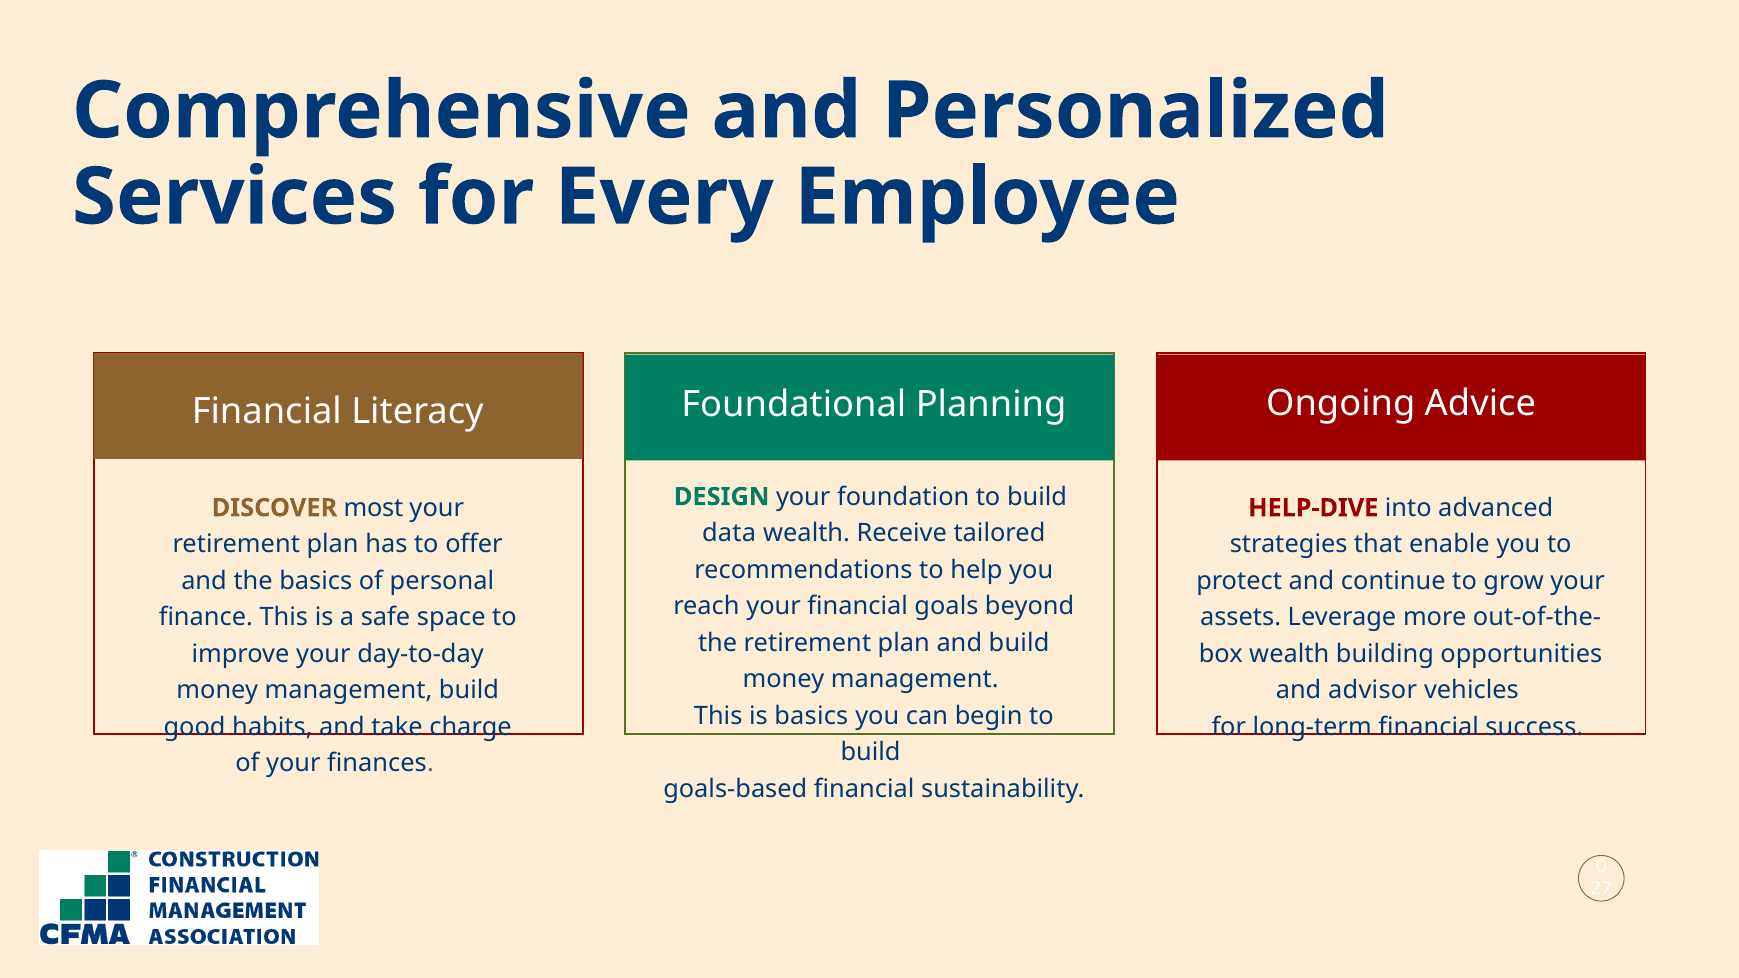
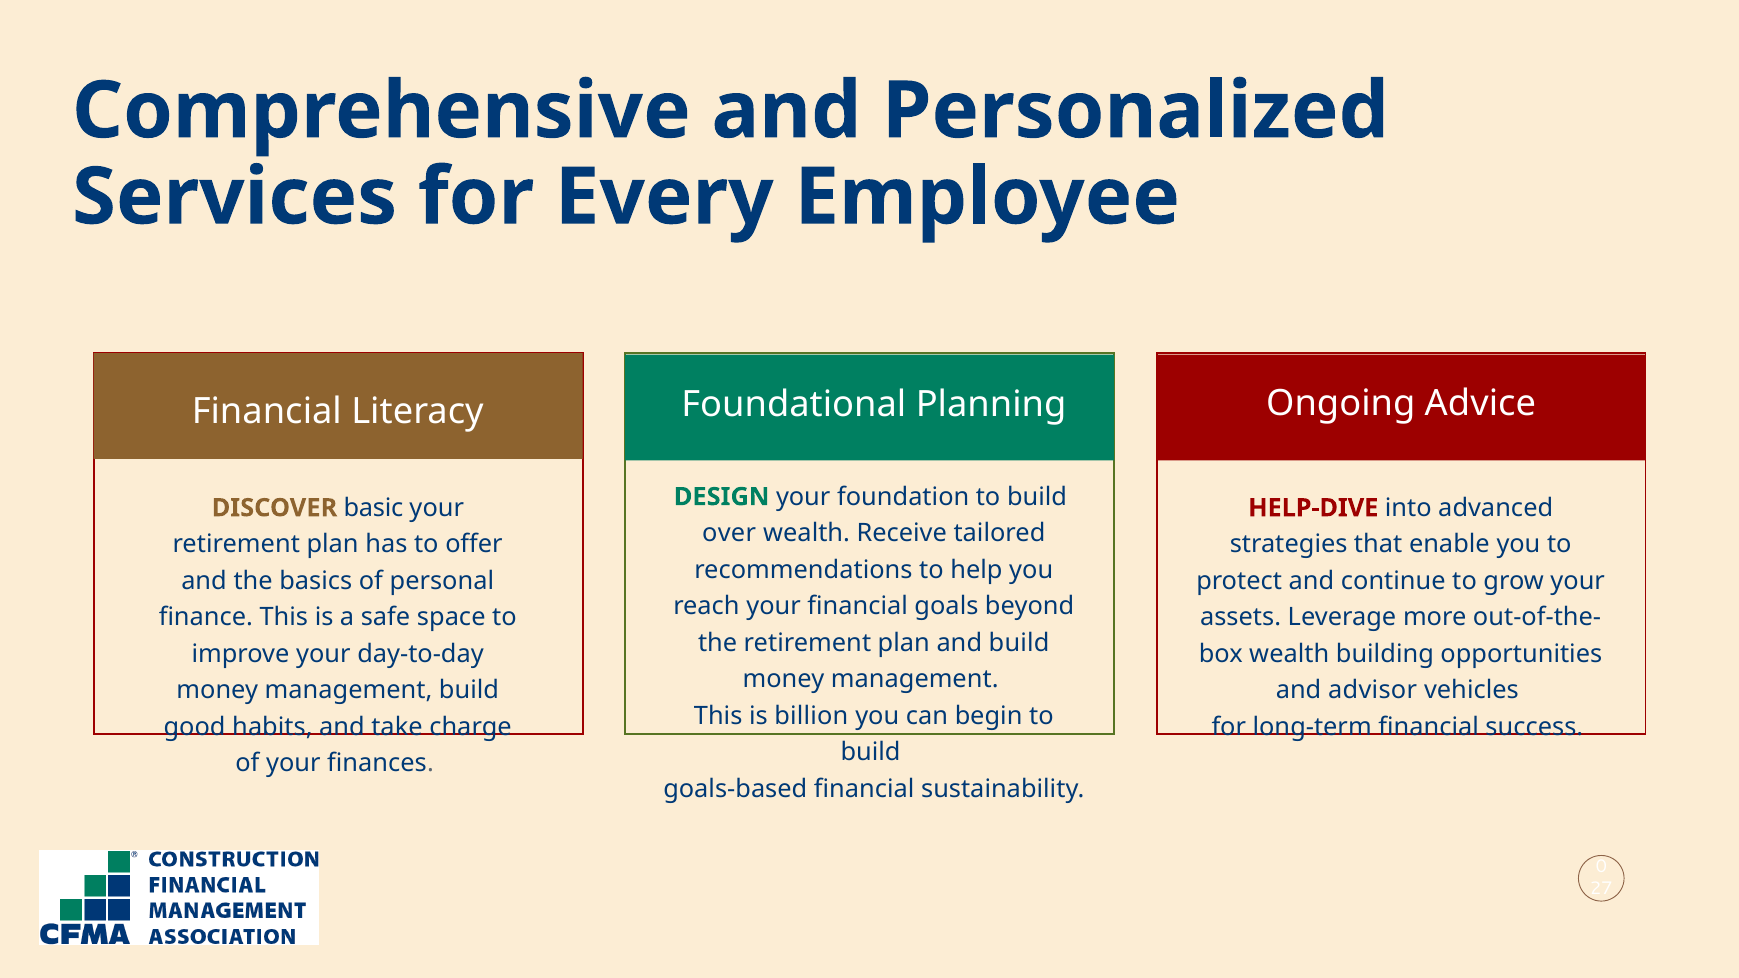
most: most -> basic
data: data -> over
is basics: basics -> billion
